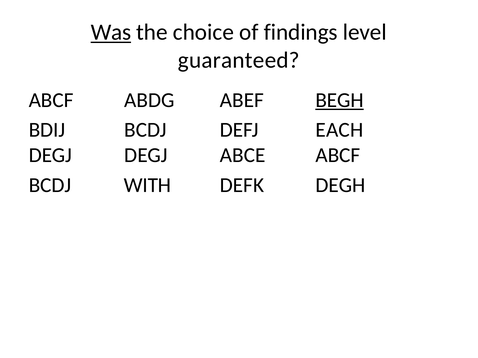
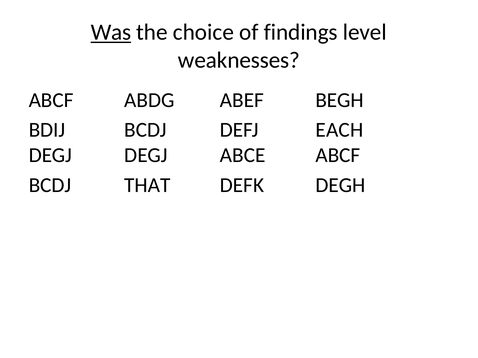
guaranteed: guaranteed -> weaknesses
BEGH underline: present -> none
WITH: WITH -> THAT
